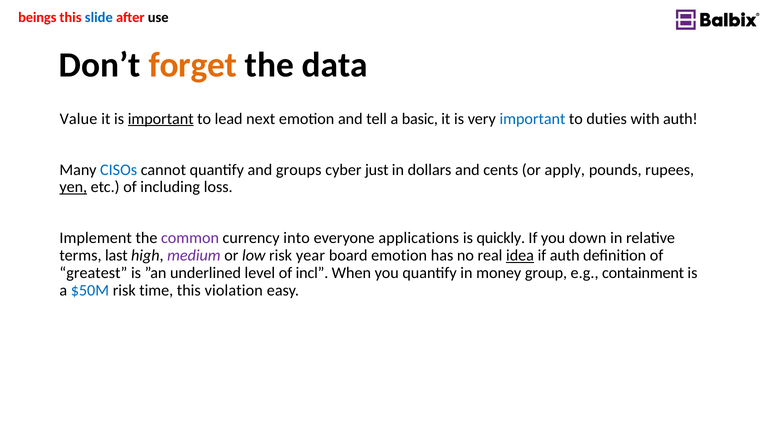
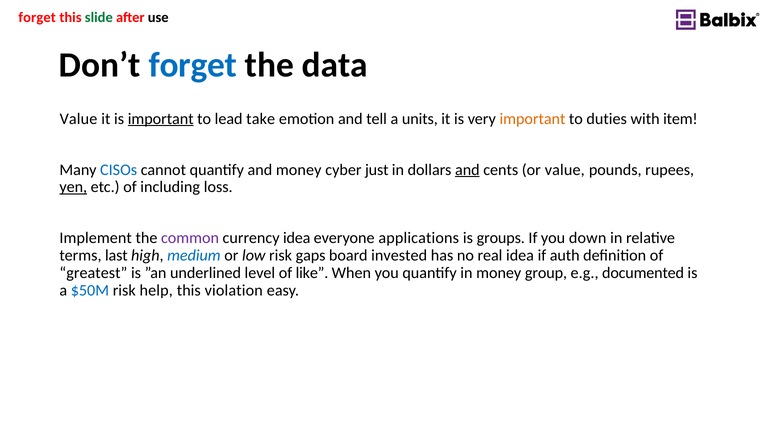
beings at (37, 18): beings -> forget
slide colour: blue -> green
forget at (193, 65) colour: orange -> blue
next: next -> take
basic: basic -> units
important at (532, 119) colour: blue -> orange
with auth: auth -> item
and groups: groups -> money
and at (467, 170) underline: none -> present
or apply: apply -> value
currency into: into -> idea
quickly: quickly -> groups
medium colour: purple -> blue
year: year -> gaps
board emotion: emotion -> invested
idea at (520, 255) underline: present -> none
incl: incl -> like
containment: containment -> documented
time: time -> help
